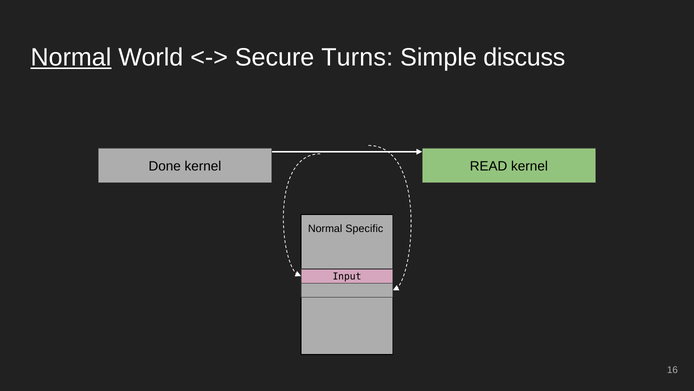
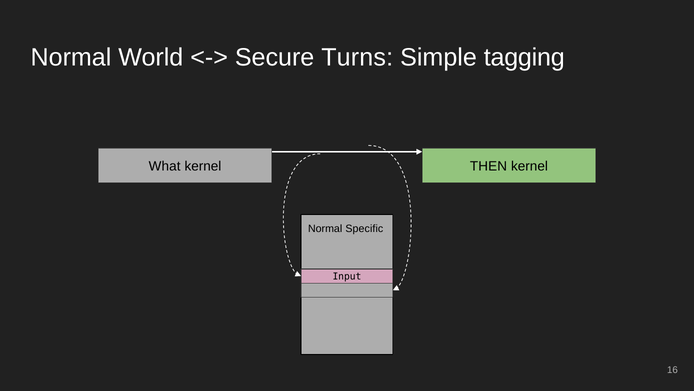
Normal at (71, 57) underline: present -> none
discuss: discuss -> tagging
Done: Done -> What
READ: READ -> THEN
